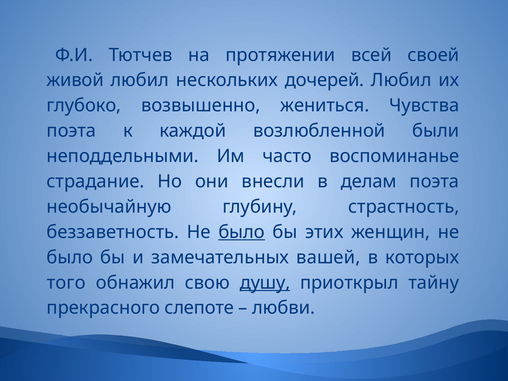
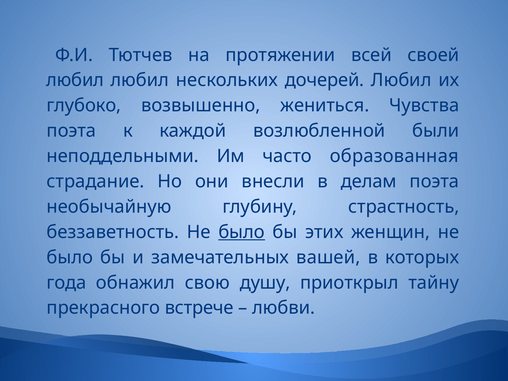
живой at (75, 80): живой -> любил
воспоминанье: воспоминанье -> образованная
того: того -> года
душу underline: present -> none
слепоте: слепоте -> встрече
